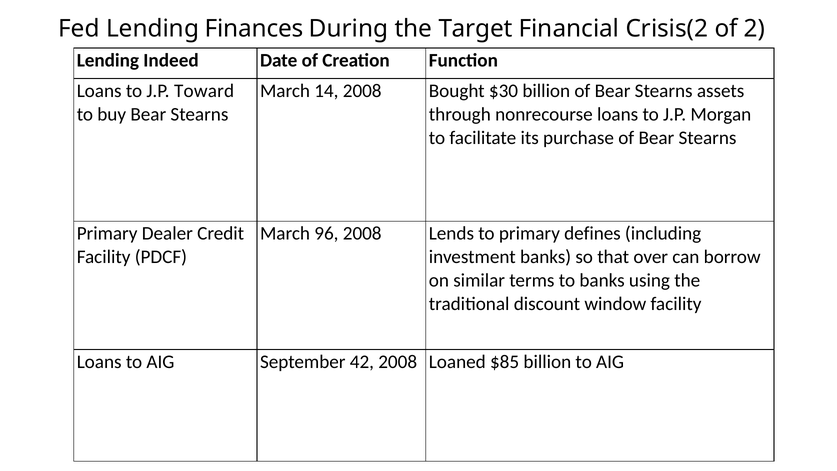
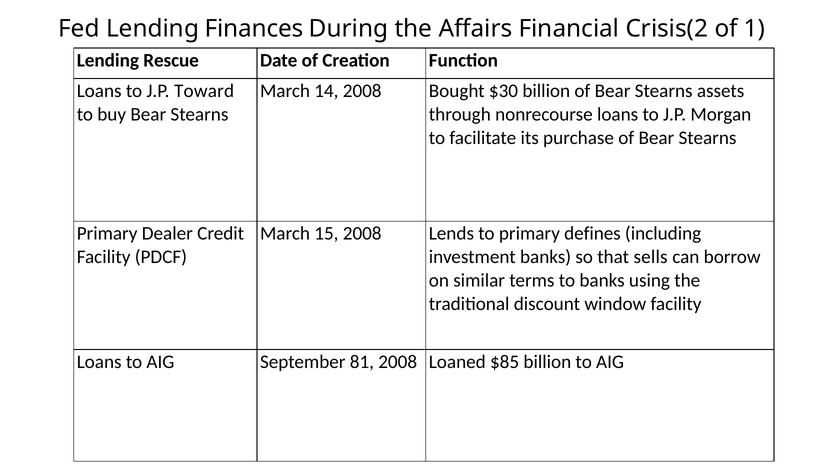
Target: Target -> Affairs
2: 2 -> 1
Indeed: Indeed -> Rescue
96: 96 -> 15
over: over -> sells
42: 42 -> 81
